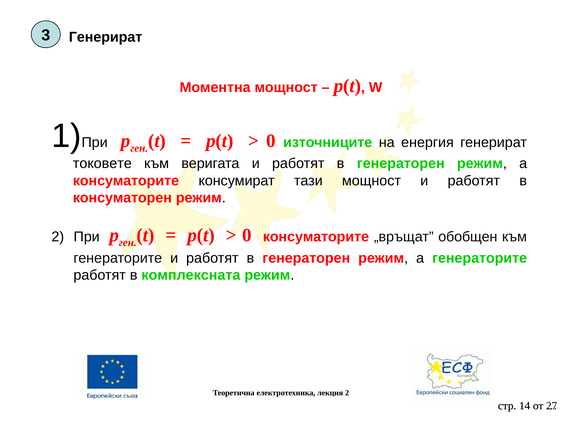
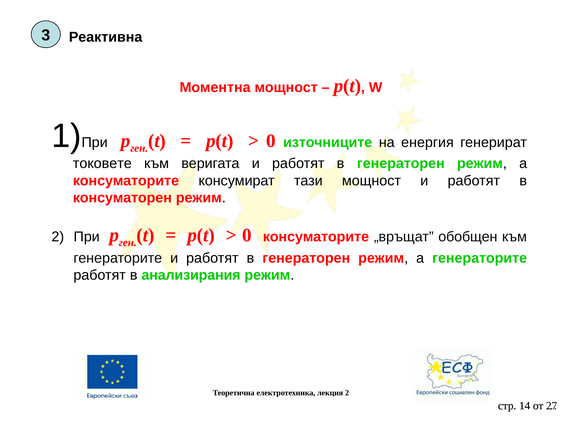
Генерират at (106, 37): Генерират -> Реактивна
комплексната: комплексната -> анализирания
